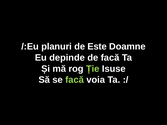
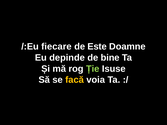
planuri: planuri -> fiecare
de facă: facă -> bine
facă at (75, 80) colour: light green -> yellow
